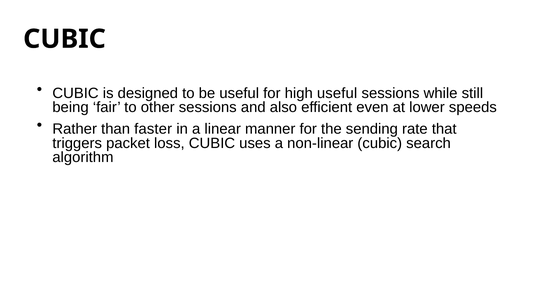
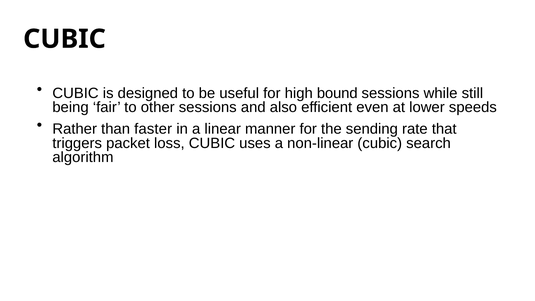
high useful: useful -> bound
